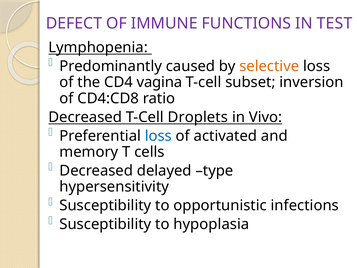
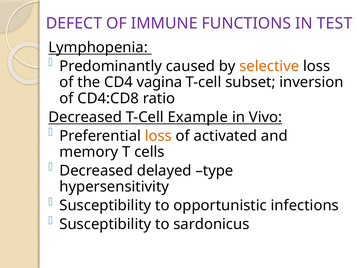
Droplets: Droplets -> Example
loss at (158, 136) colour: blue -> orange
hypoplasia: hypoplasia -> sardonicus
